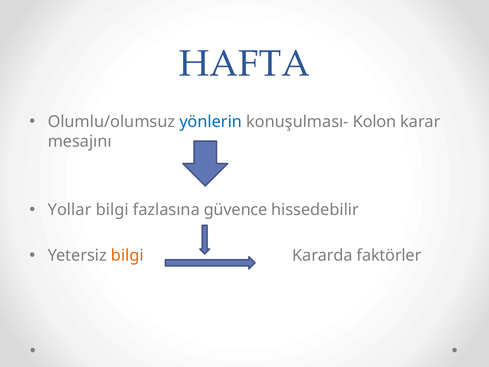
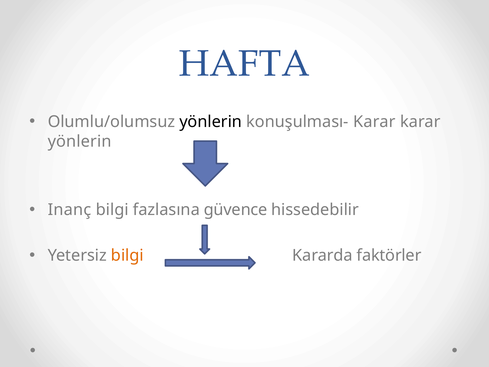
yönlerin at (211, 122) colour: blue -> black
konuşulması- Kolon: Kolon -> Karar
mesajını at (80, 141): mesajını -> yönlerin
Yollar: Yollar -> Inanç
